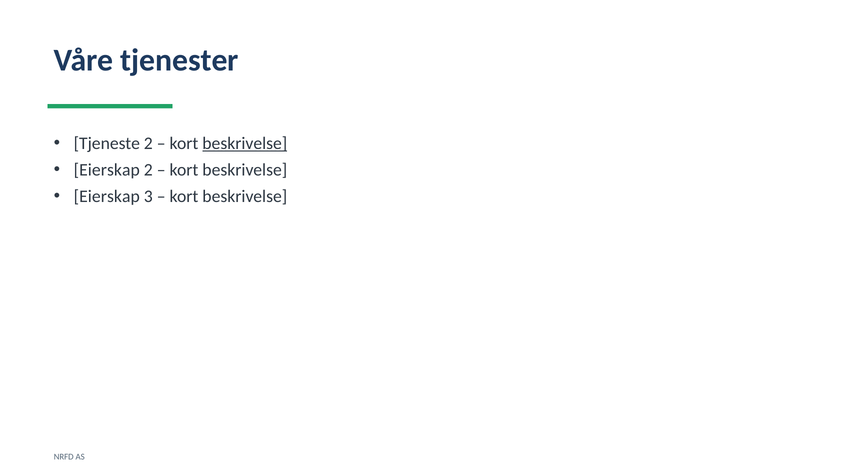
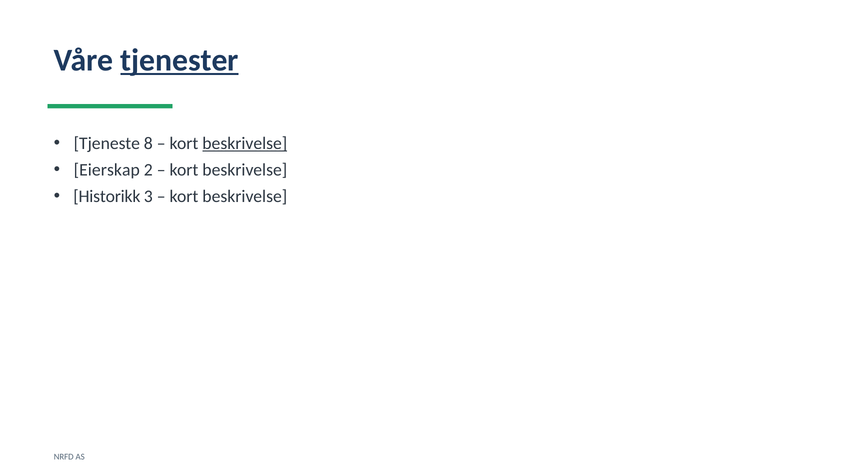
tjenester underline: none -> present
Tjeneste 2: 2 -> 8
Eierskap at (107, 196): Eierskap -> Historikk
